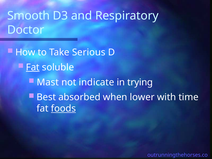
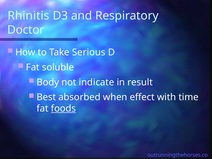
Smooth: Smooth -> Rhinitis
Fat at (33, 67) underline: present -> none
Mast: Mast -> Body
trying: trying -> result
lower: lower -> effect
